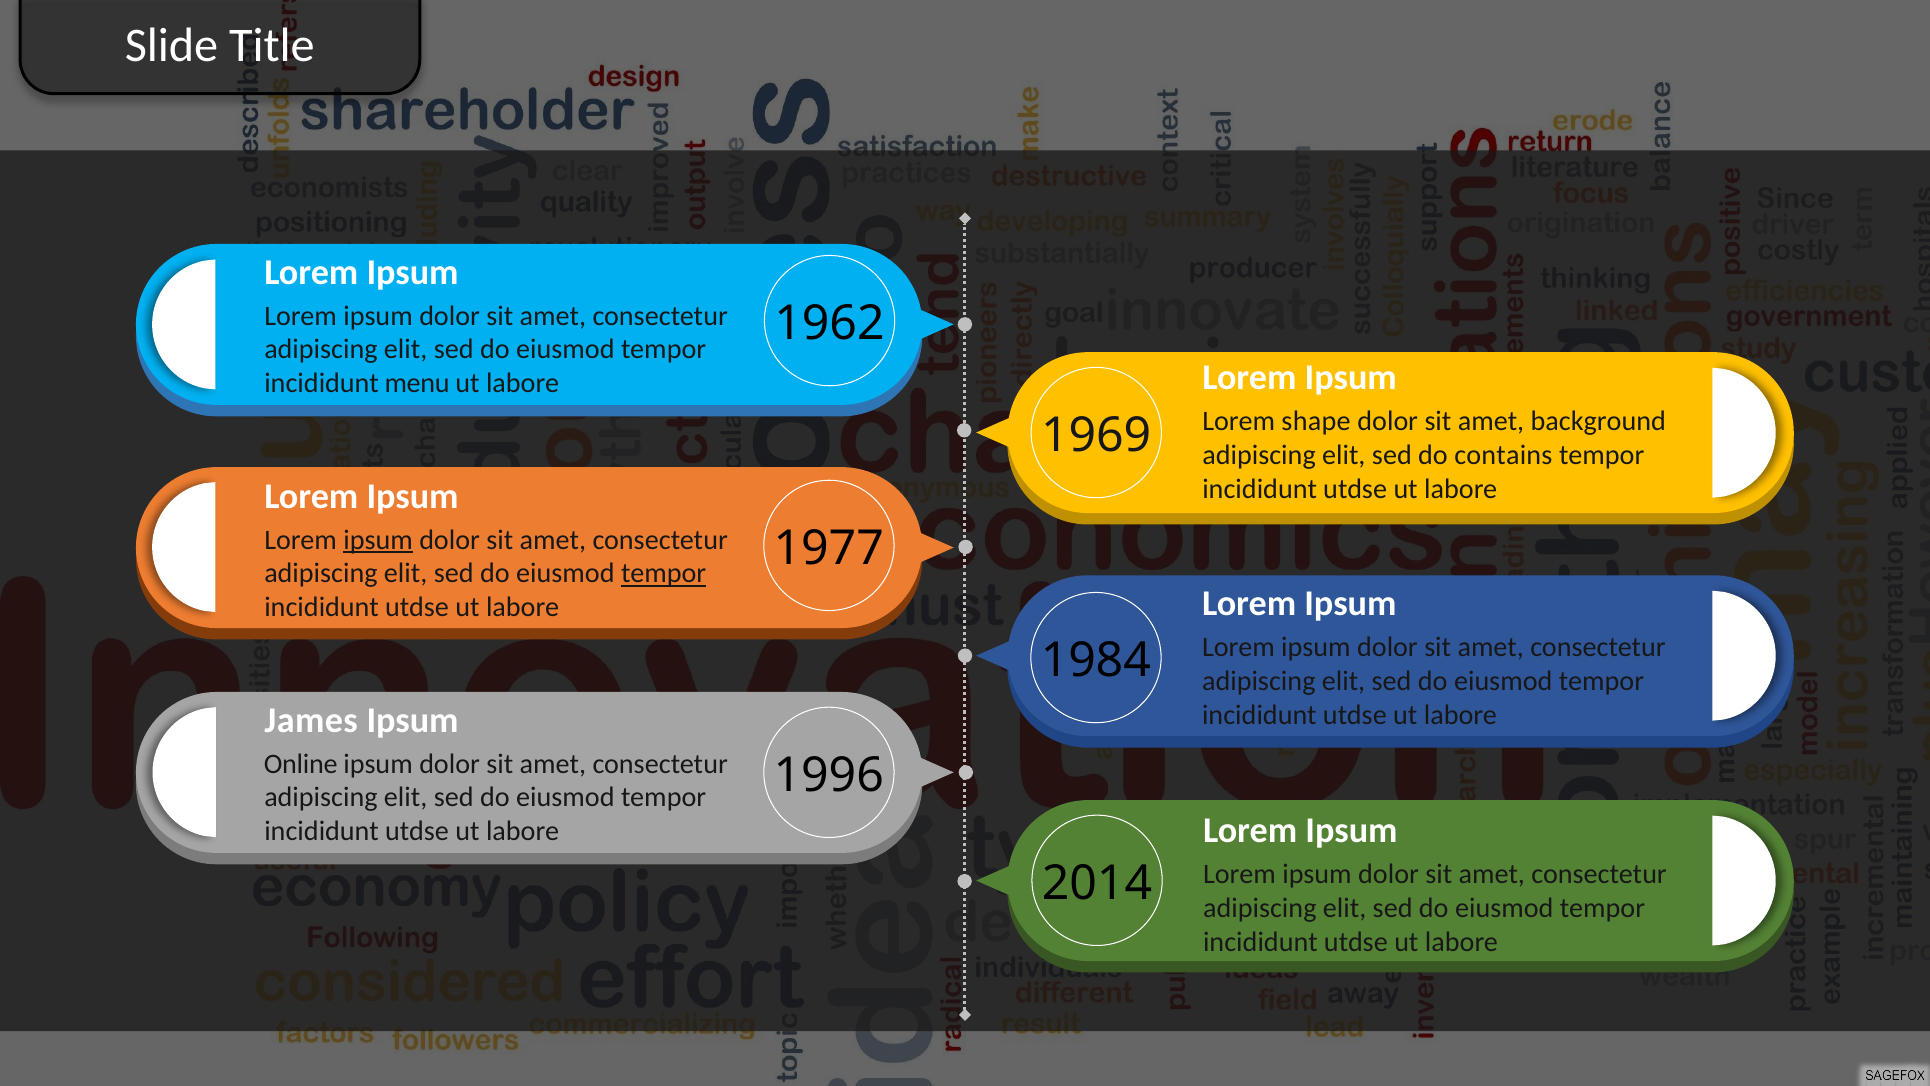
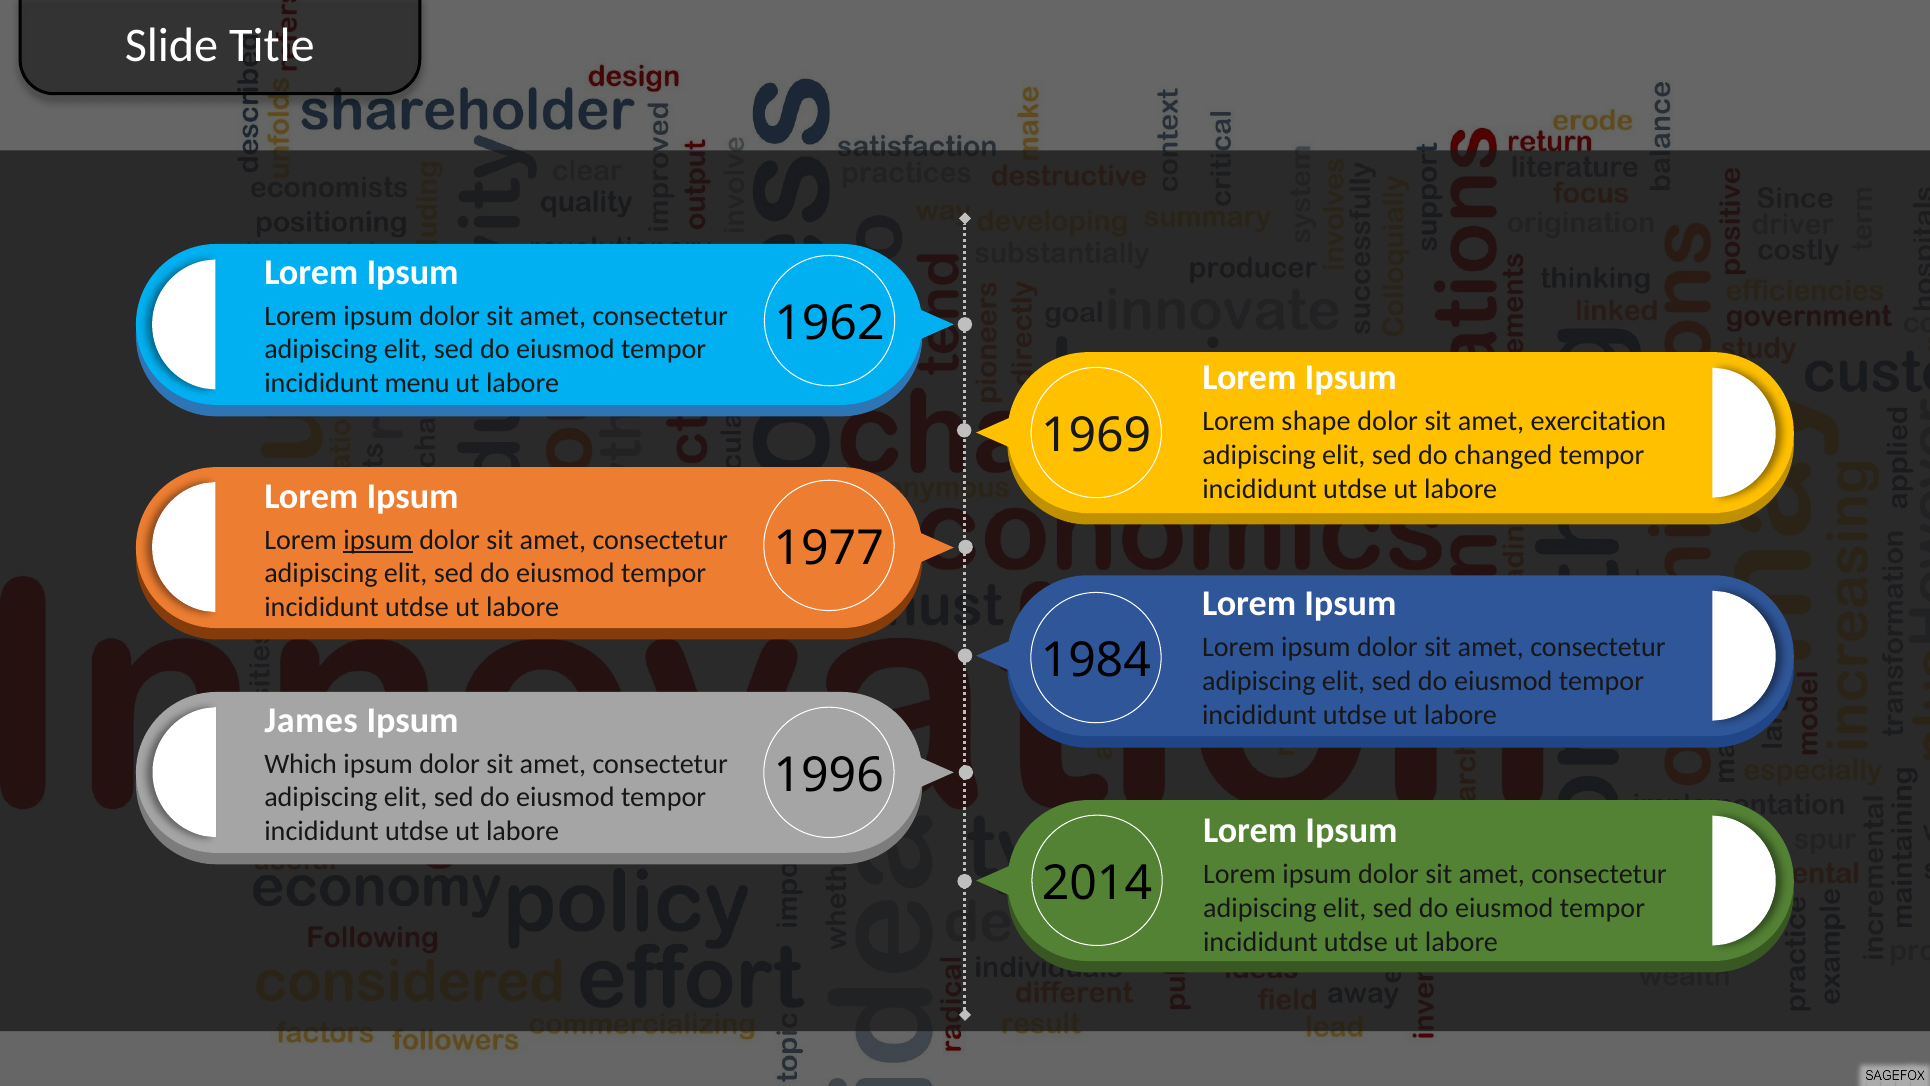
background: background -> exercitation
contains: contains -> changed
tempor at (664, 573) underline: present -> none
Online: Online -> Which
